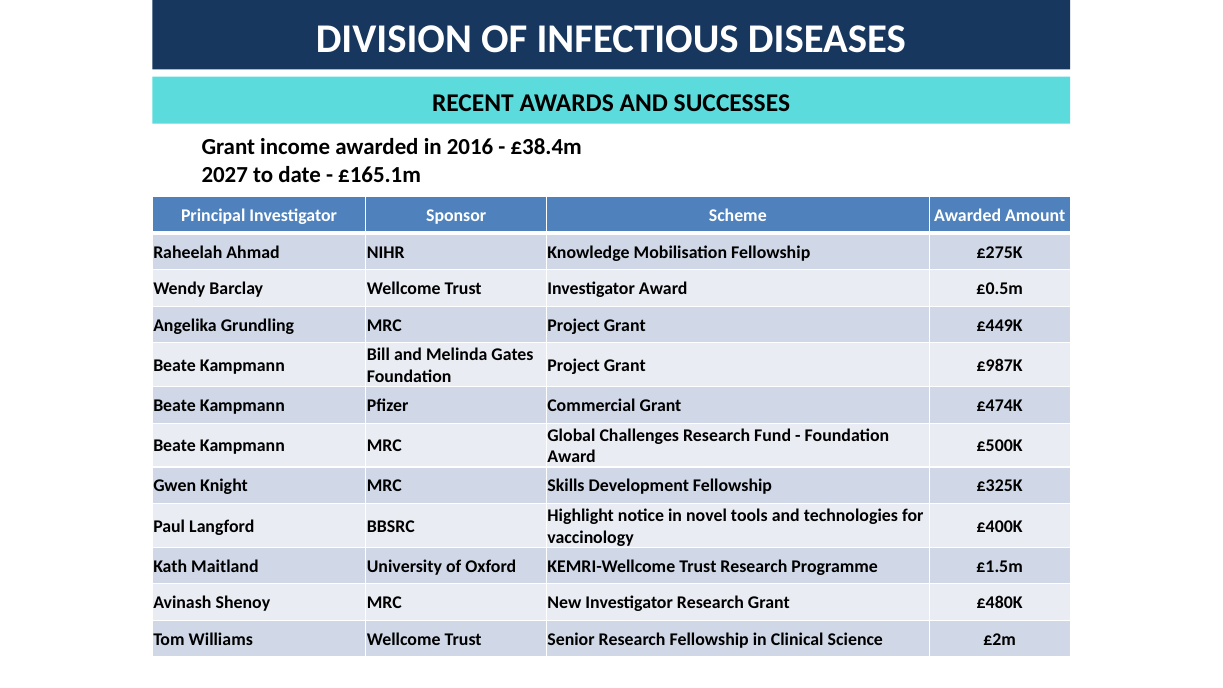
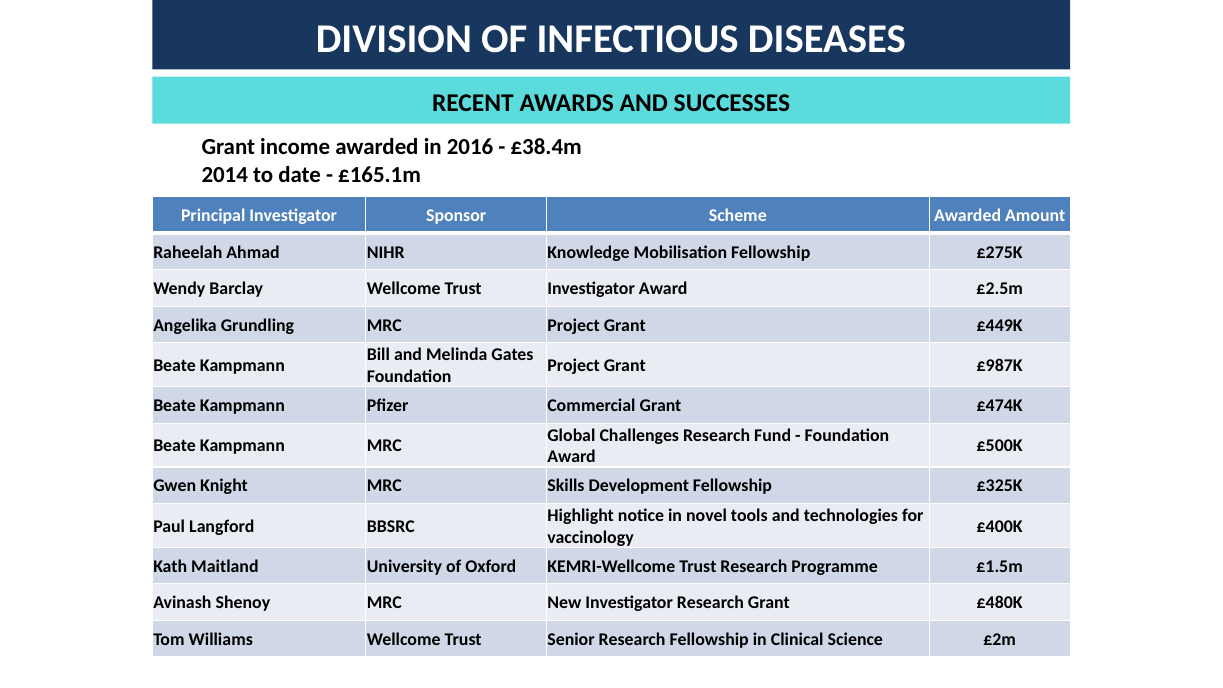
2027: 2027 -> 2014
£0.5m: £0.5m -> £2.5m
